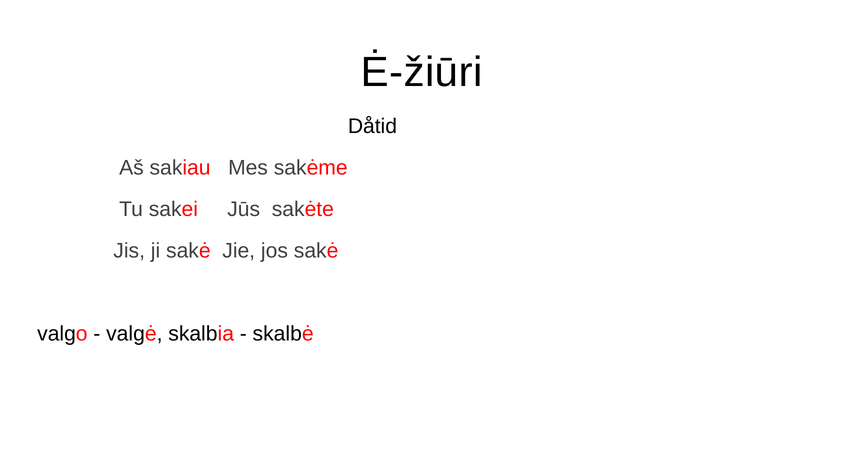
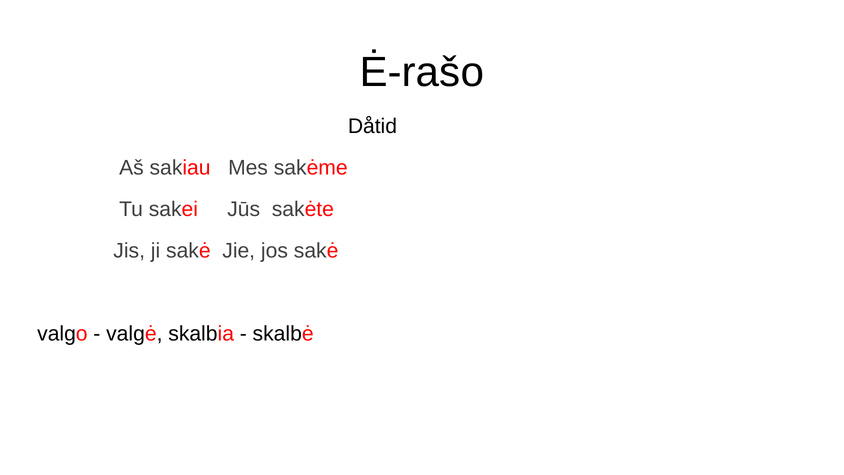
Ė-žiūri: Ė-žiūri -> Ė-rašo
